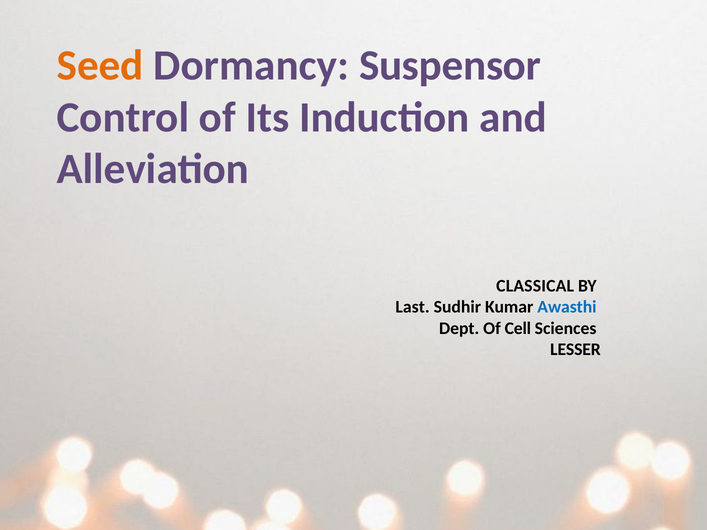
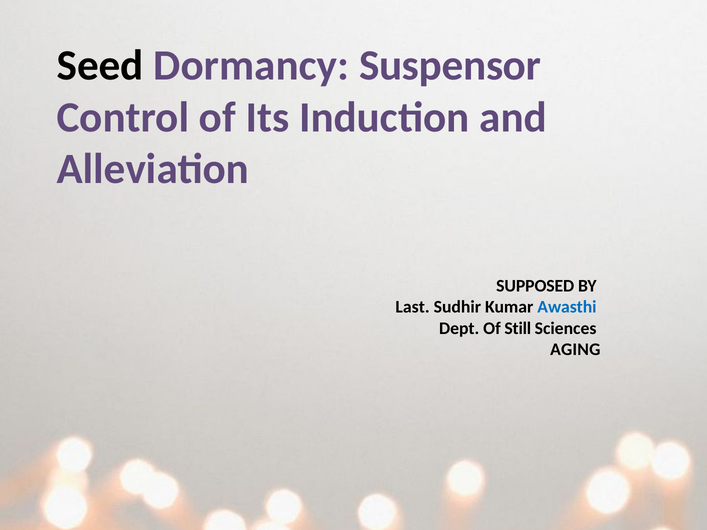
Seed colour: orange -> black
CLASSICAL: CLASSICAL -> SUPPOSED
Cell: Cell -> Still
LESSER: LESSER -> AGING
